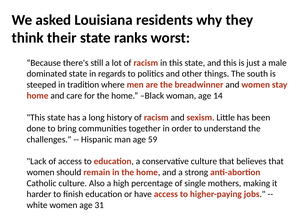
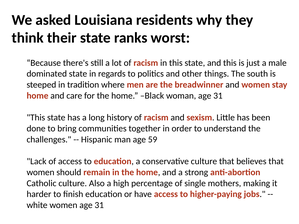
woman age 14: 14 -> 31
